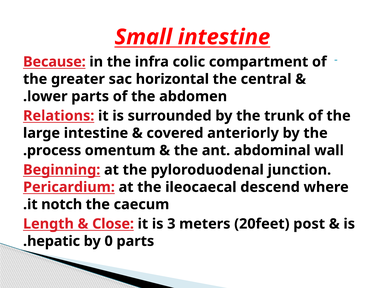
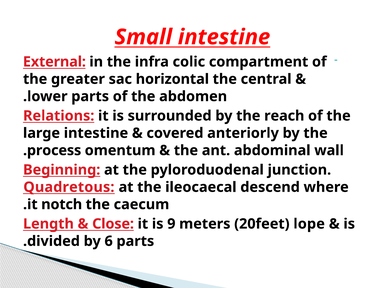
Because: Because -> External
trunk: trunk -> reach
Pericardium: Pericardium -> Quadretous
3: 3 -> 9
post: post -> lope
hepatic: hepatic -> divided
0: 0 -> 6
